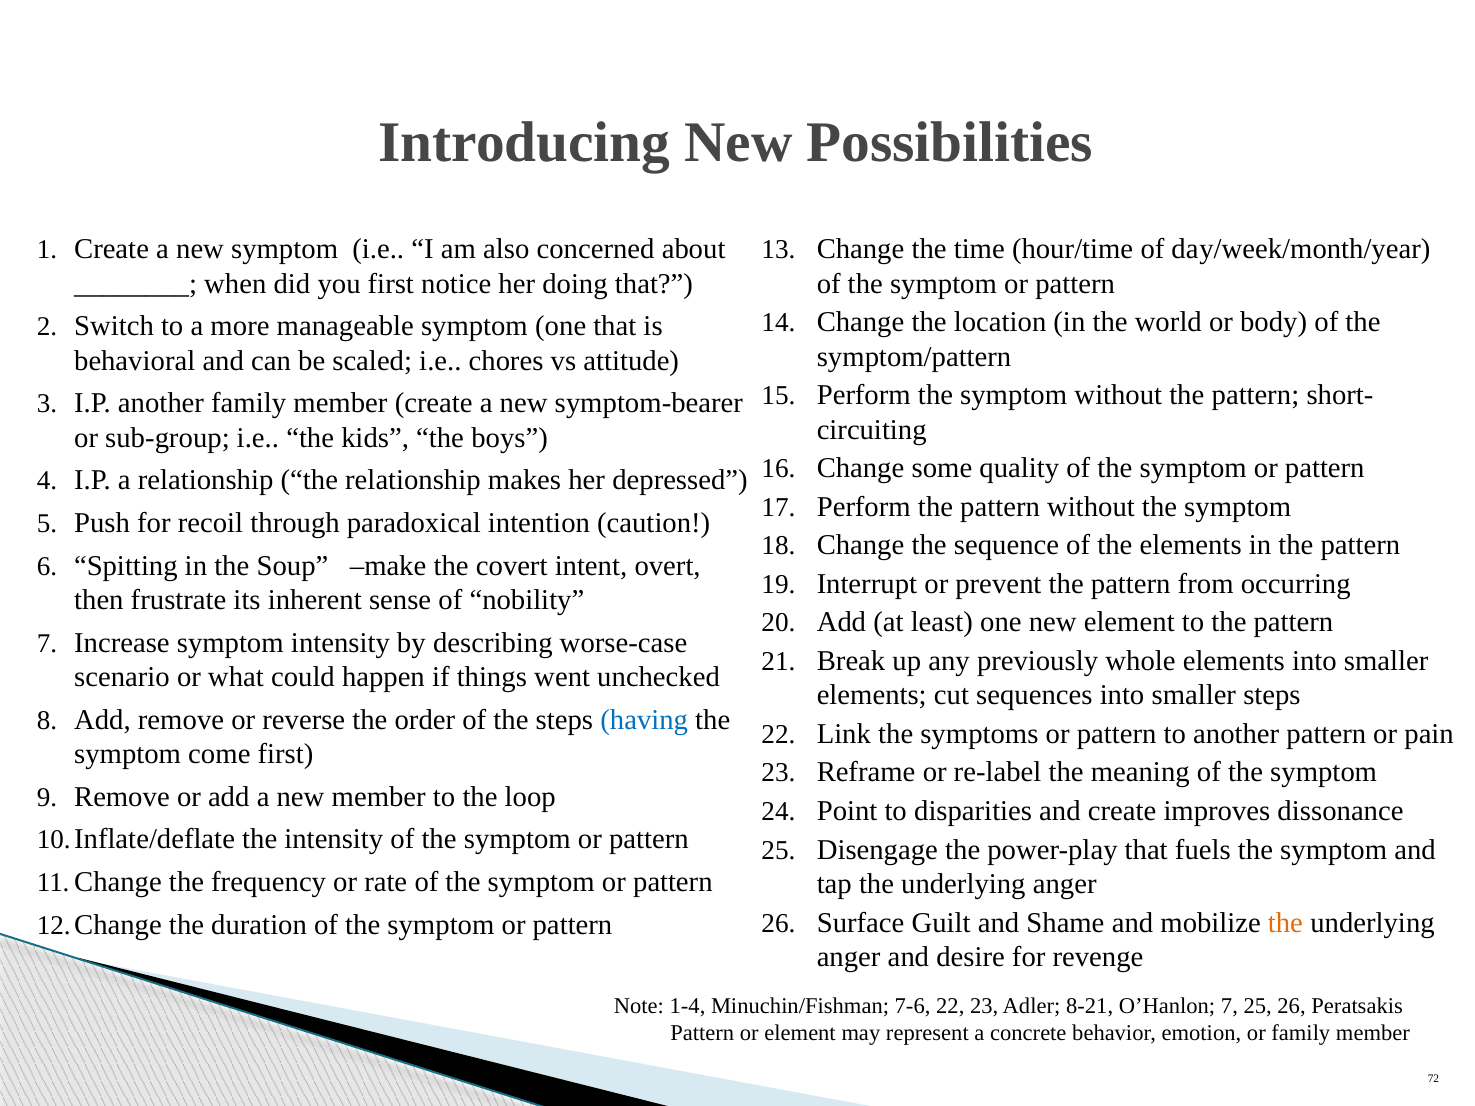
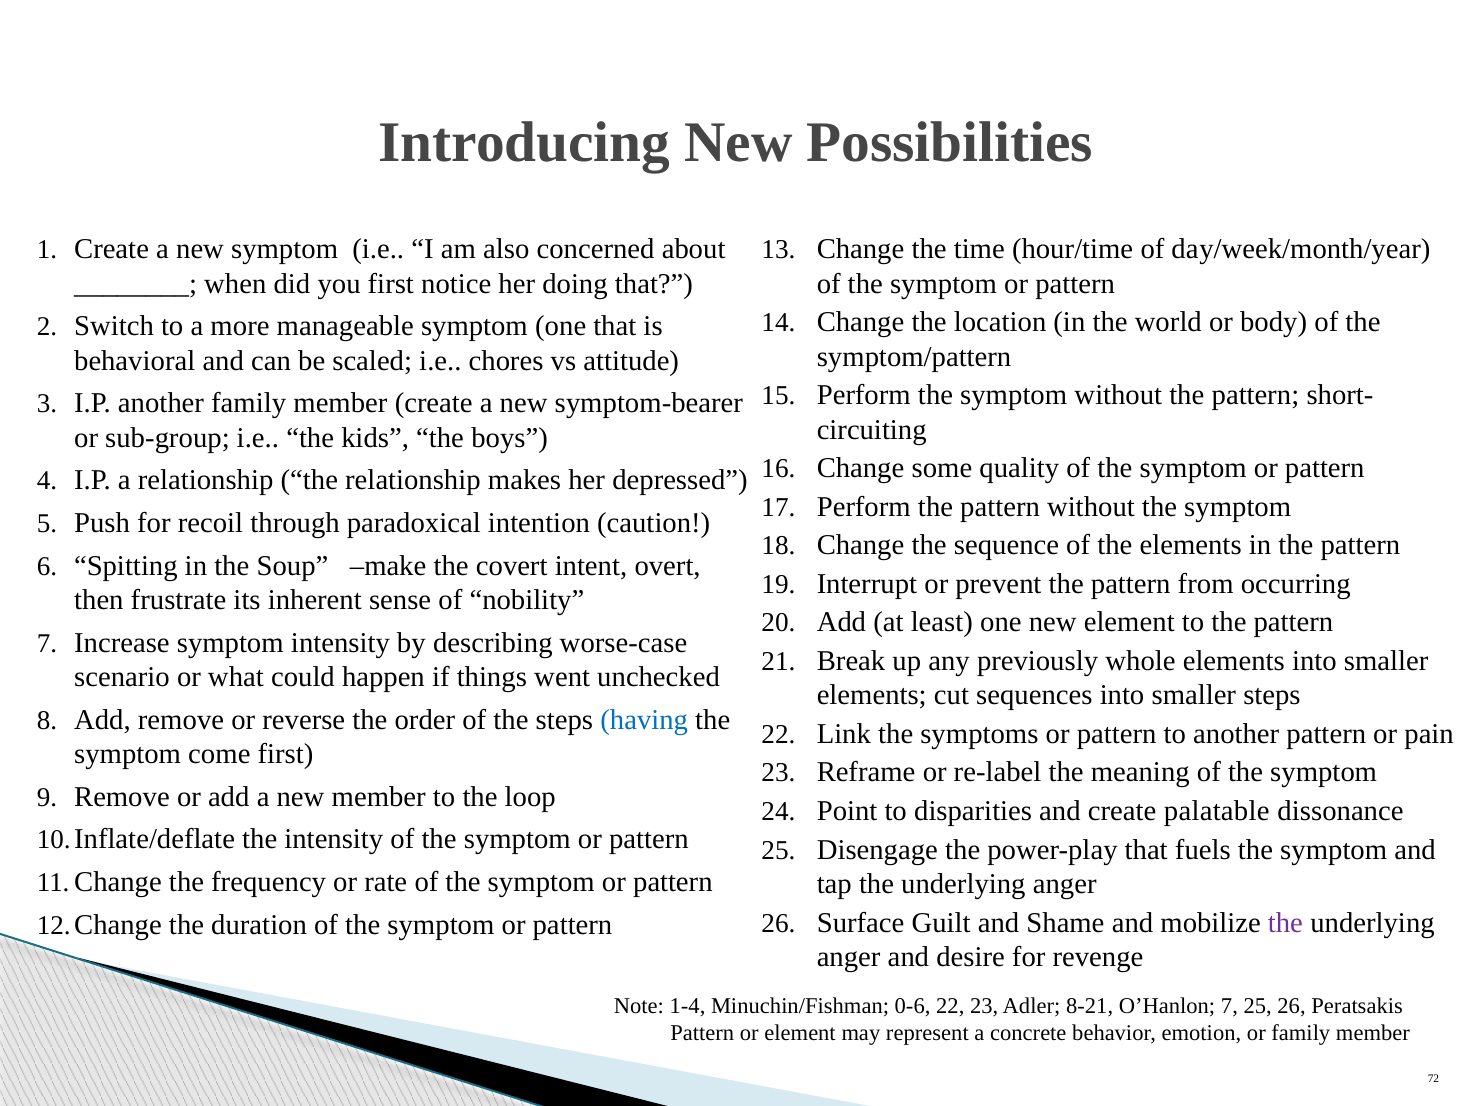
improves: improves -> palatable
the at (1285, 923) colour: orange -> purple
7-6: 7-6 -> 0-6
